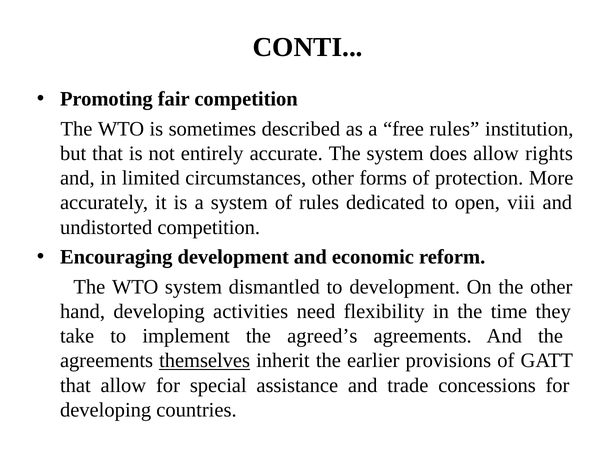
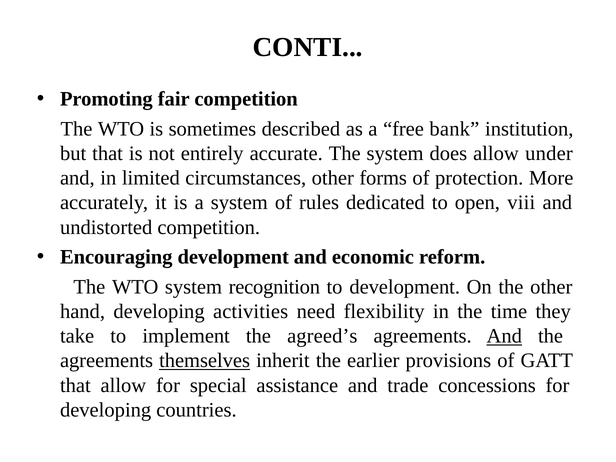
free rules: rules -> bank
rights: rights -> under
dismantled: dismantled -> recognition
And at (504, 336) underline: none -> present
